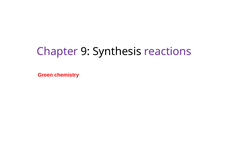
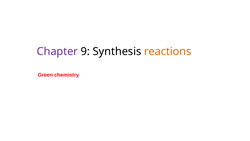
reactions colour: purple -> orange
